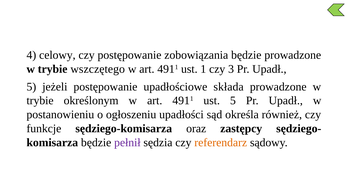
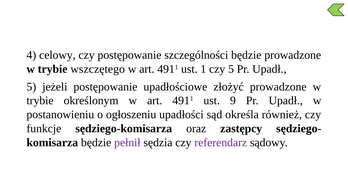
zobowiązania: zobowiązania -> szczególności
czy 3: 3 -> 5
składa: składa -> złożyć
ust 5: 5 -> 9
referendarz colour: orange -> purple
